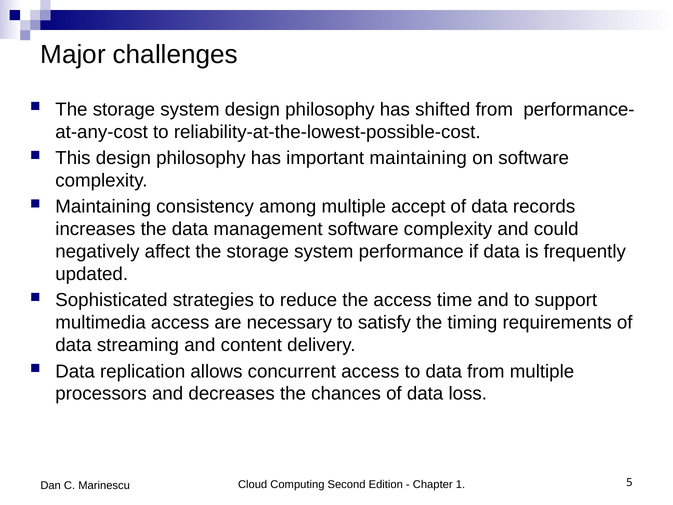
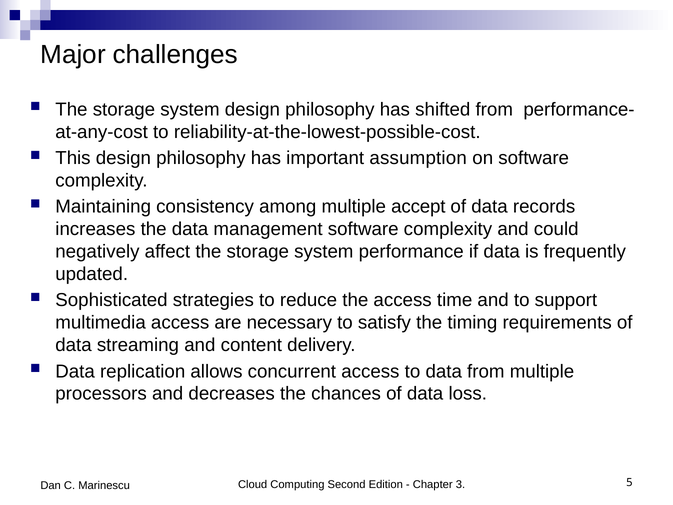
important maintaining: maintaining -> assumption
1: 1 -> 3
